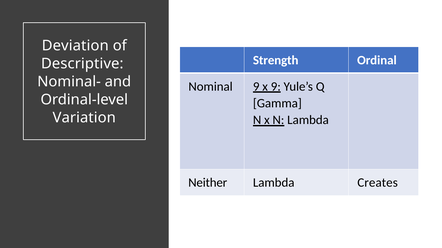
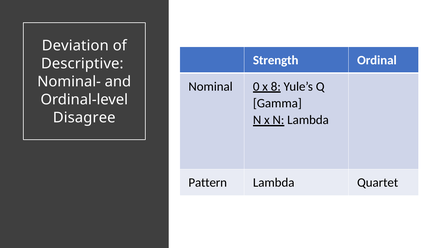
Nominal 9: 9 -> 0
x 9: 9 -> 8
Variation: Variation -> Disagree
Neither: Neither -> Pattern
Creates: Creates -> Quartet
